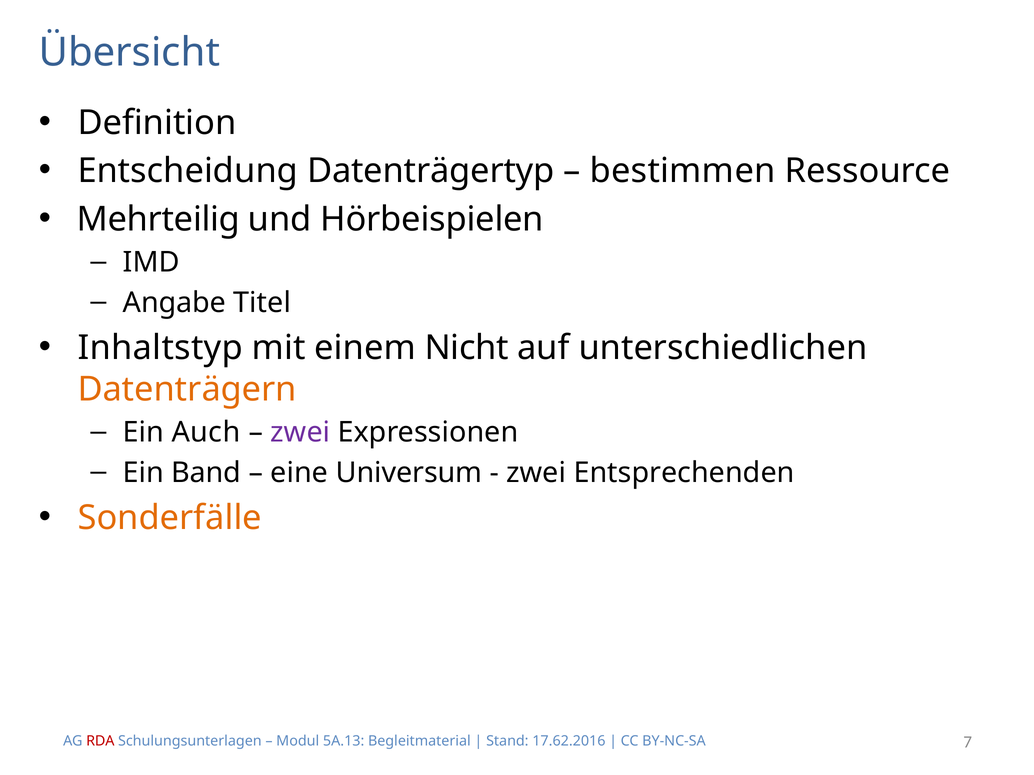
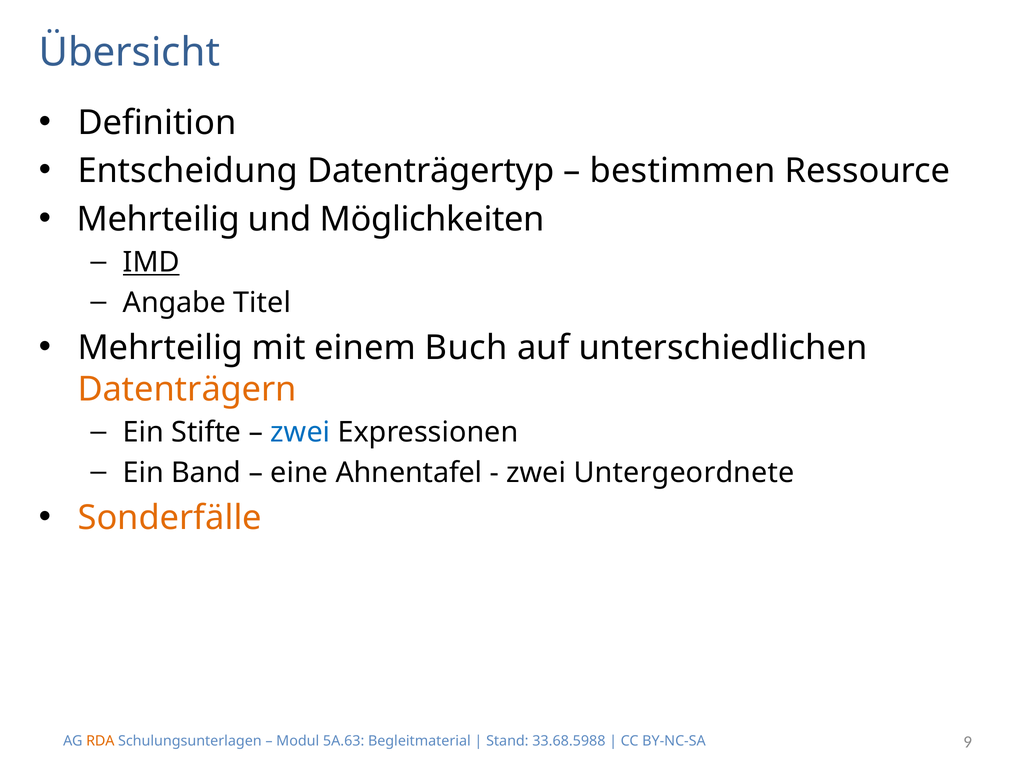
Hörbeispielen: Hörbeispielen -> Möglichkeiten
IMD underline: none -> present
Inhaltstyp at (160, 348): Inhaltstyp -> Mehrteilig
Nicht: Nicht -> Buch
Auch: Auch -> Stifte
zwei at (300, 433) colour: purple -> blue
Universum: Universum -> Ahnentafel
Entsprechenden: Entsprechenden -> Untergeordnete
RDA colour: red -> orange
5A.13: 5A.13 -> 5A.63
17.62.2016: 17.62.2016 -> 33.68.5988
7: 7 -> 9
